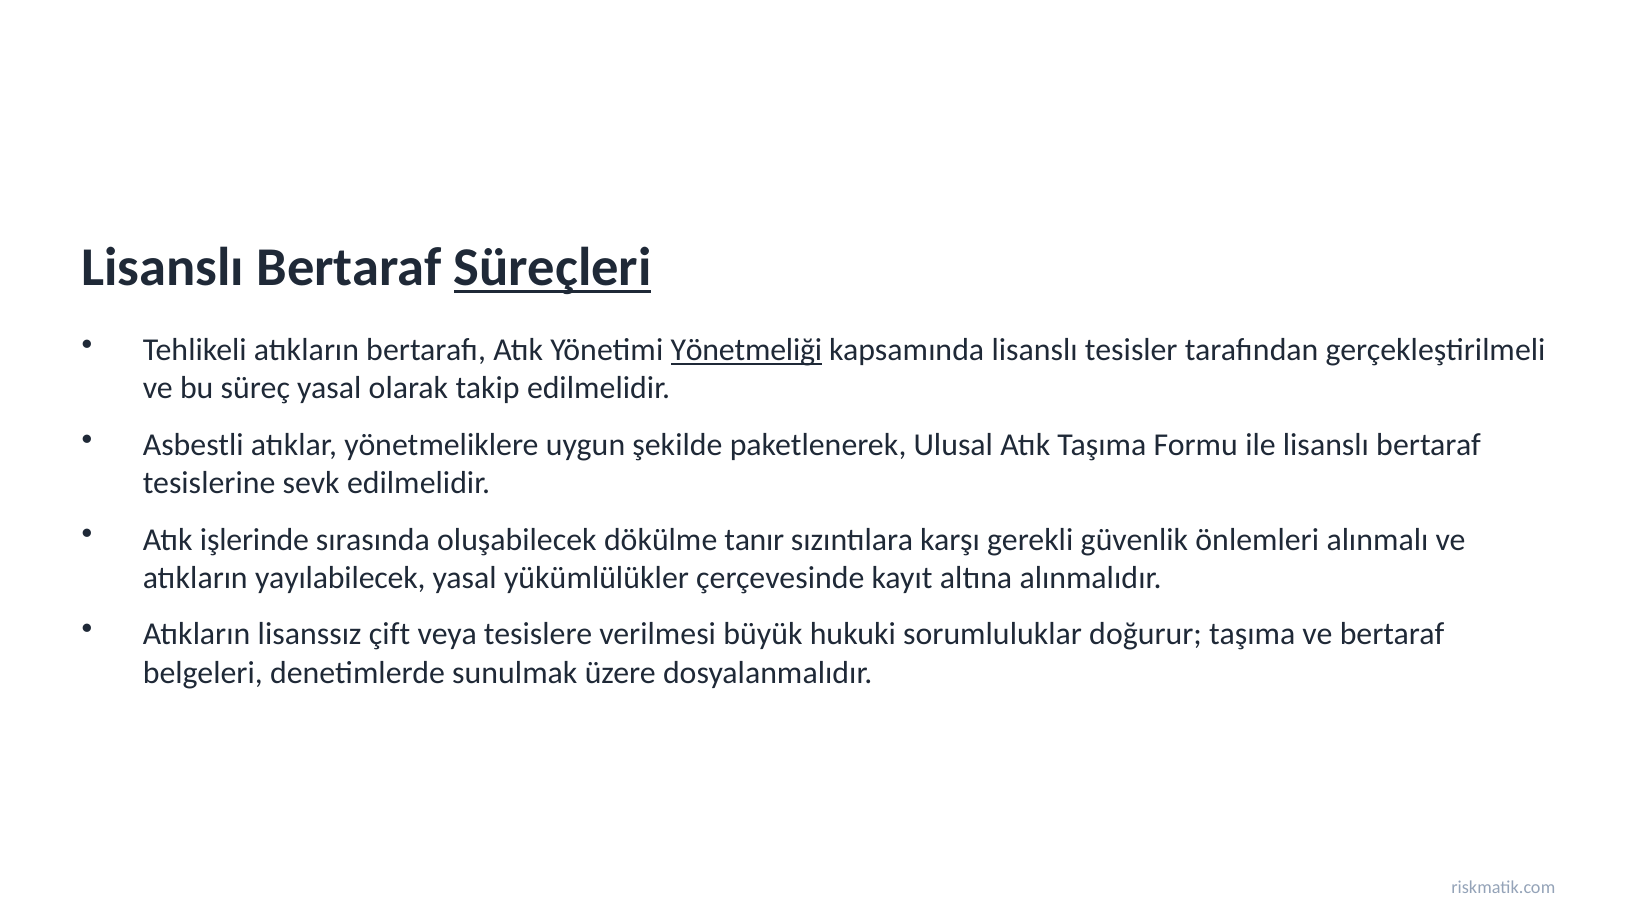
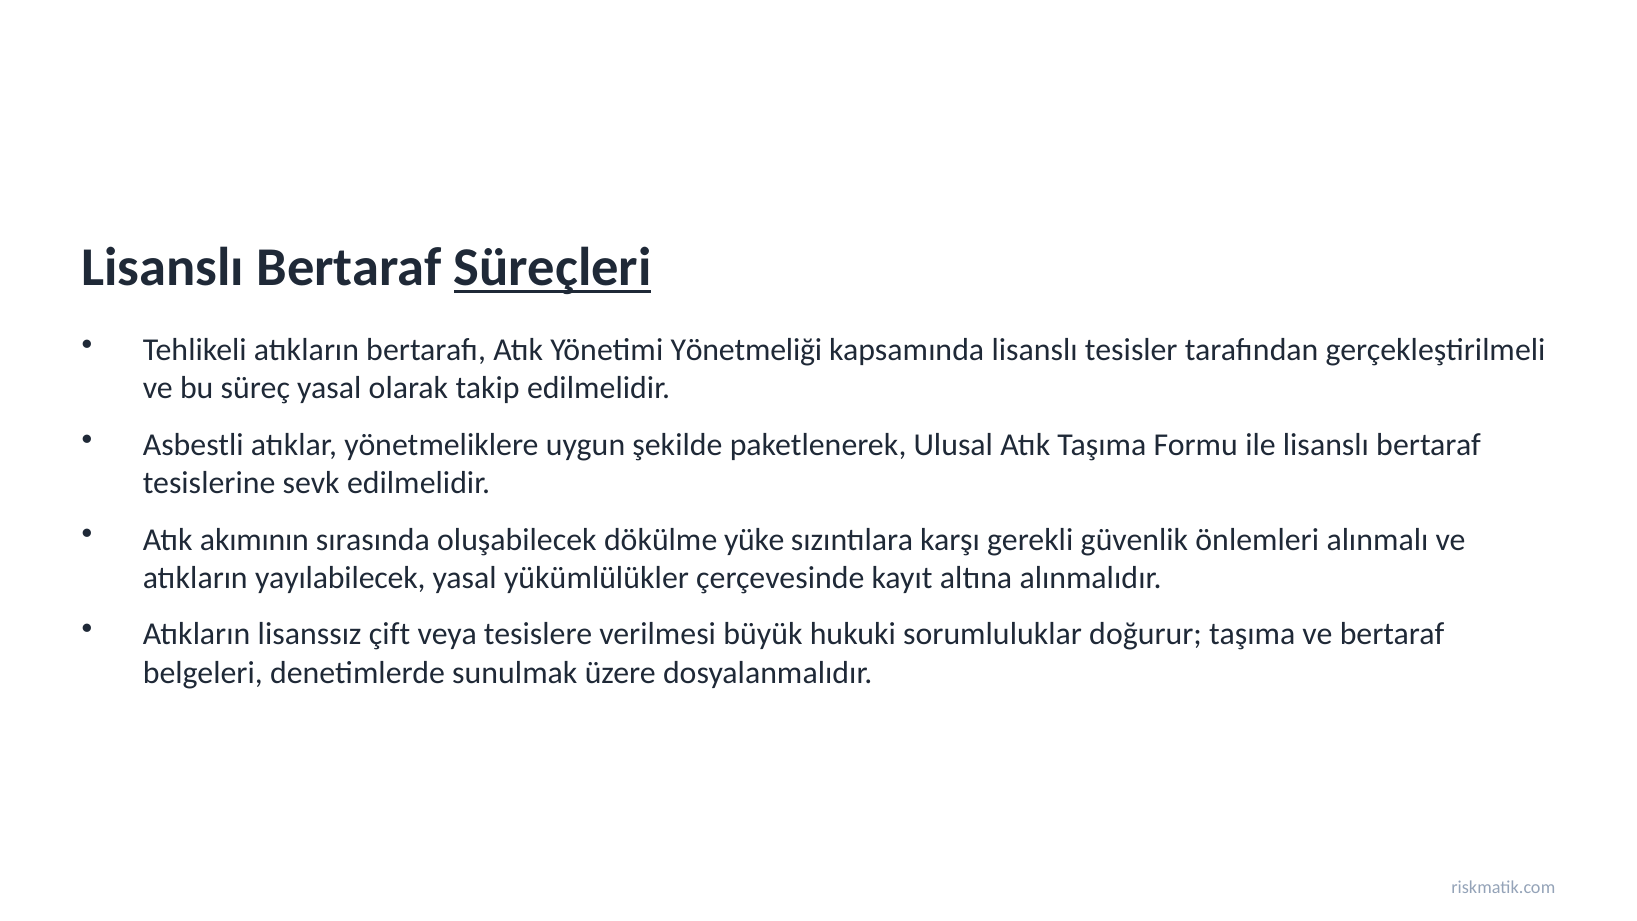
Yönetmeliği underline: present -> none
işlerinde: işlerinde -> akımının
tanır: tanır -> yüke
